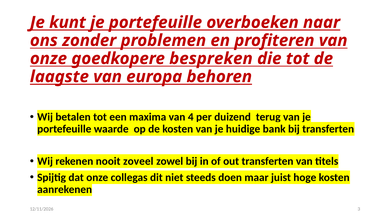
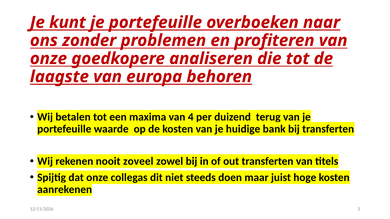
bespreken: bespreken -> analiseren
